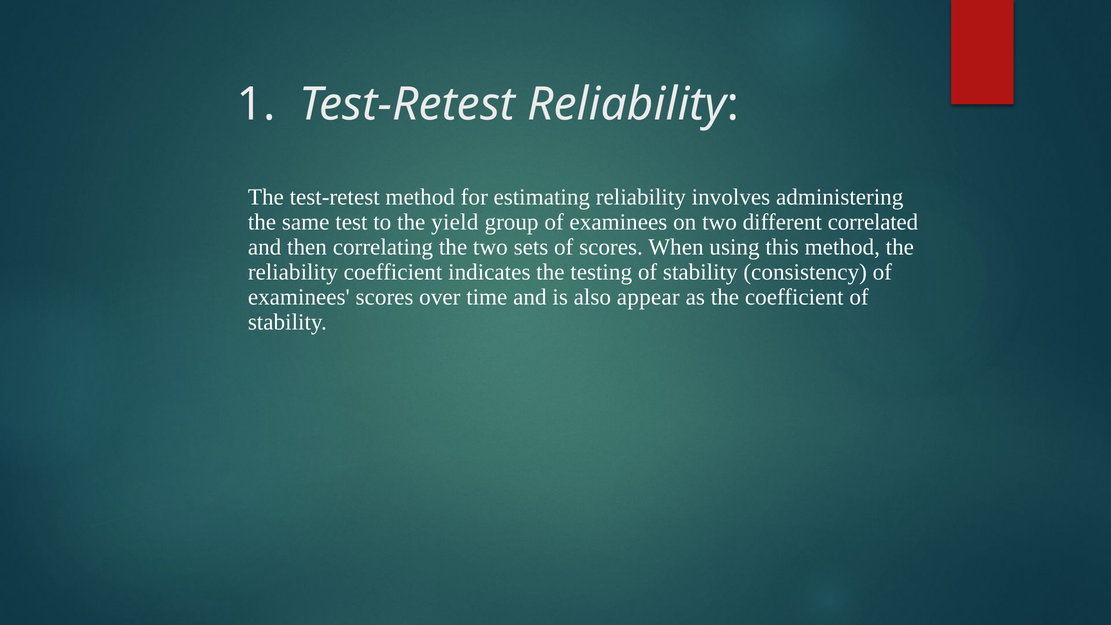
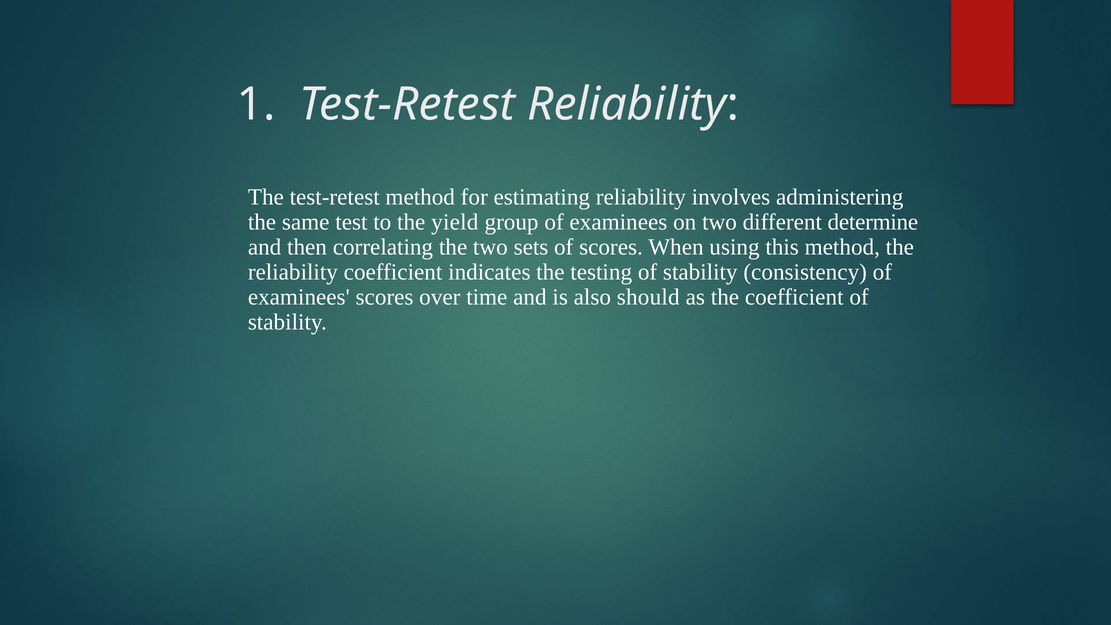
correlated: correlated -> determine
appear: appear -> should
